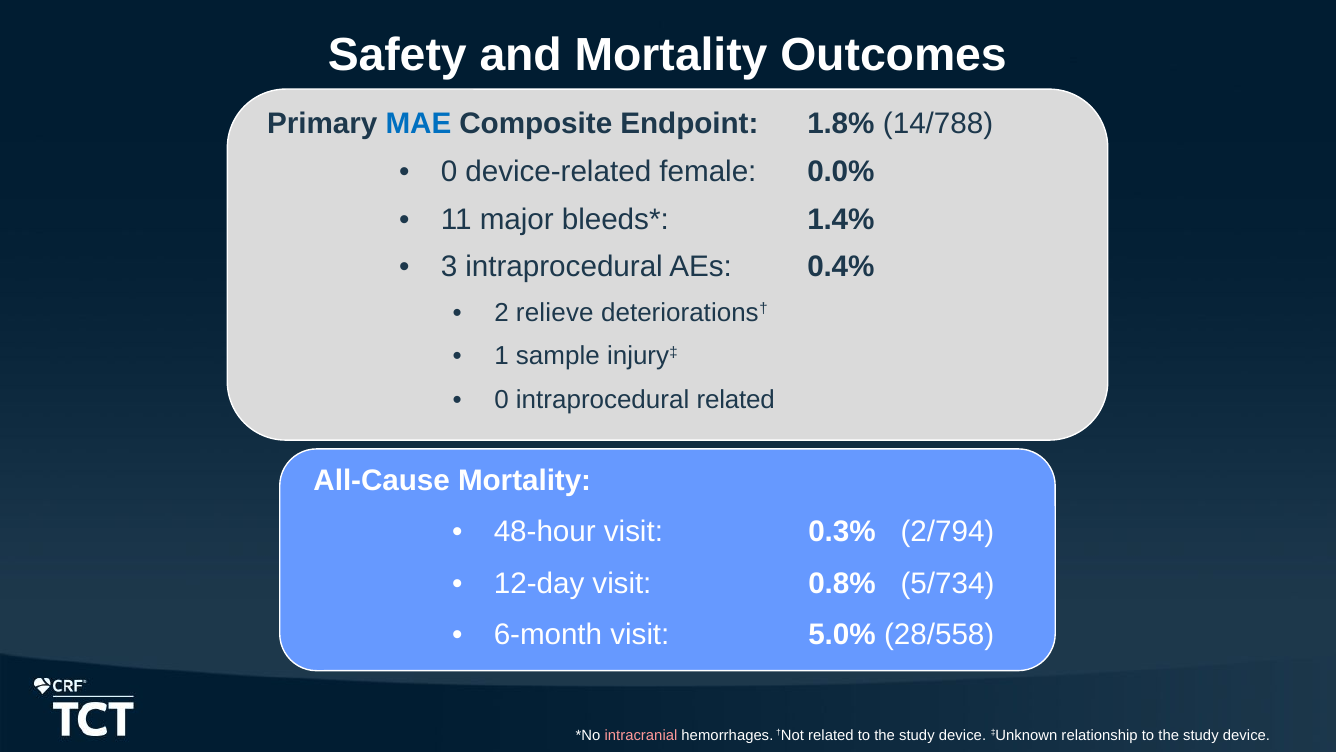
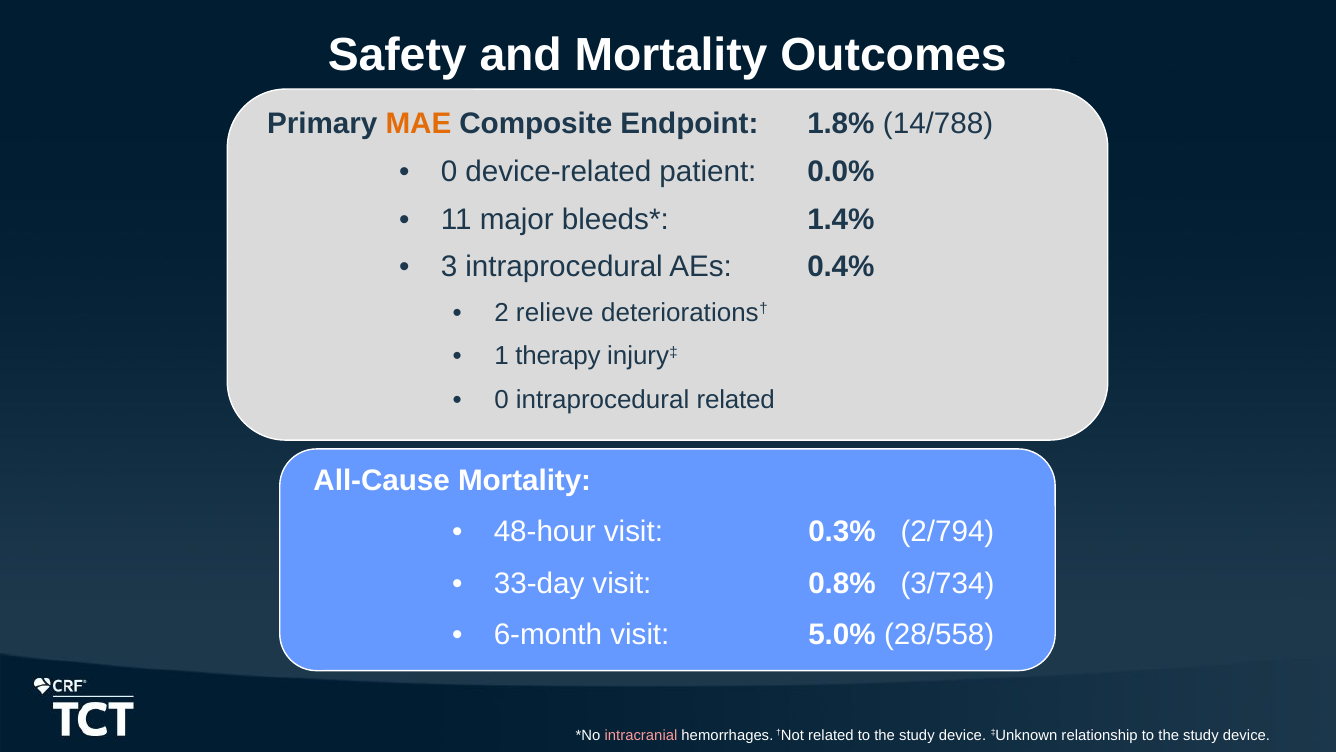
MAE colour: blue -> orange
female: female -> patient
sample: sample -> therapy
12-day: 12-day -> 33-day
5/734: 5/734 -> 3/734
